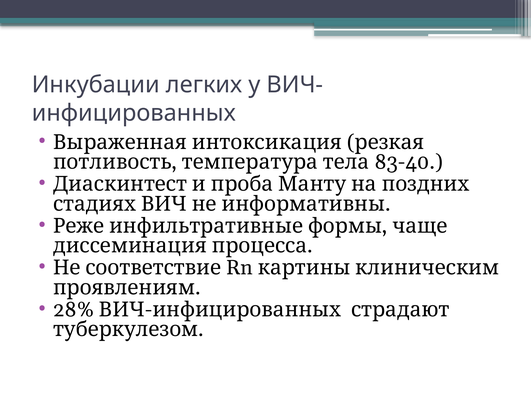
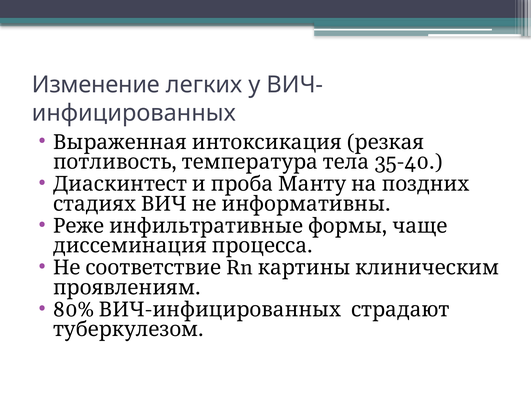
Инкубации: Инкубации -> Изменение
83-40: 83-40 -> 35-40
28%: 28% -> 80%
